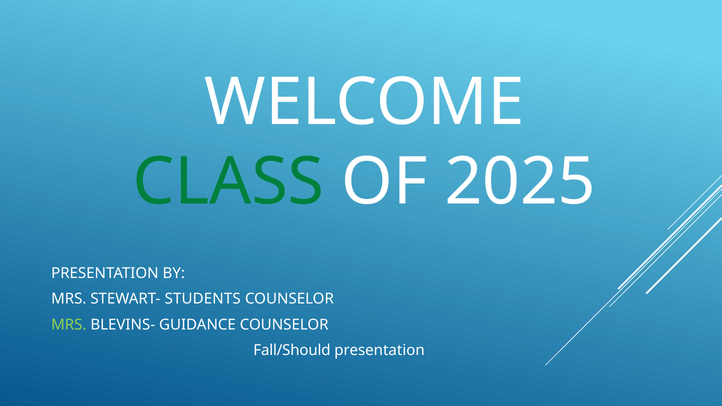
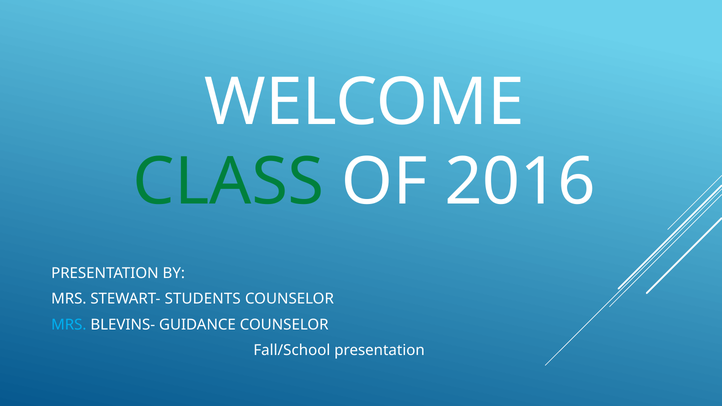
2025: 2025 -> 2016
MRS at (69, 325) colour: light green -> light blue
Fall/Should: Fall/Should -> Fall/School
